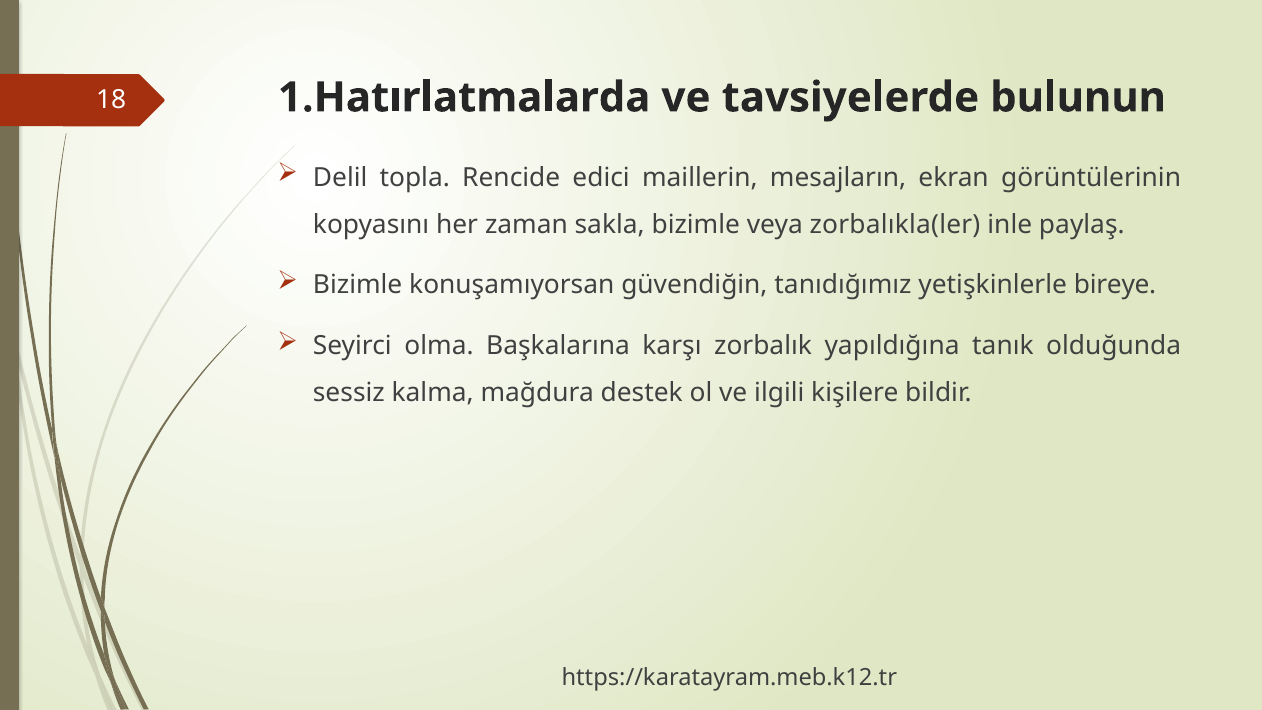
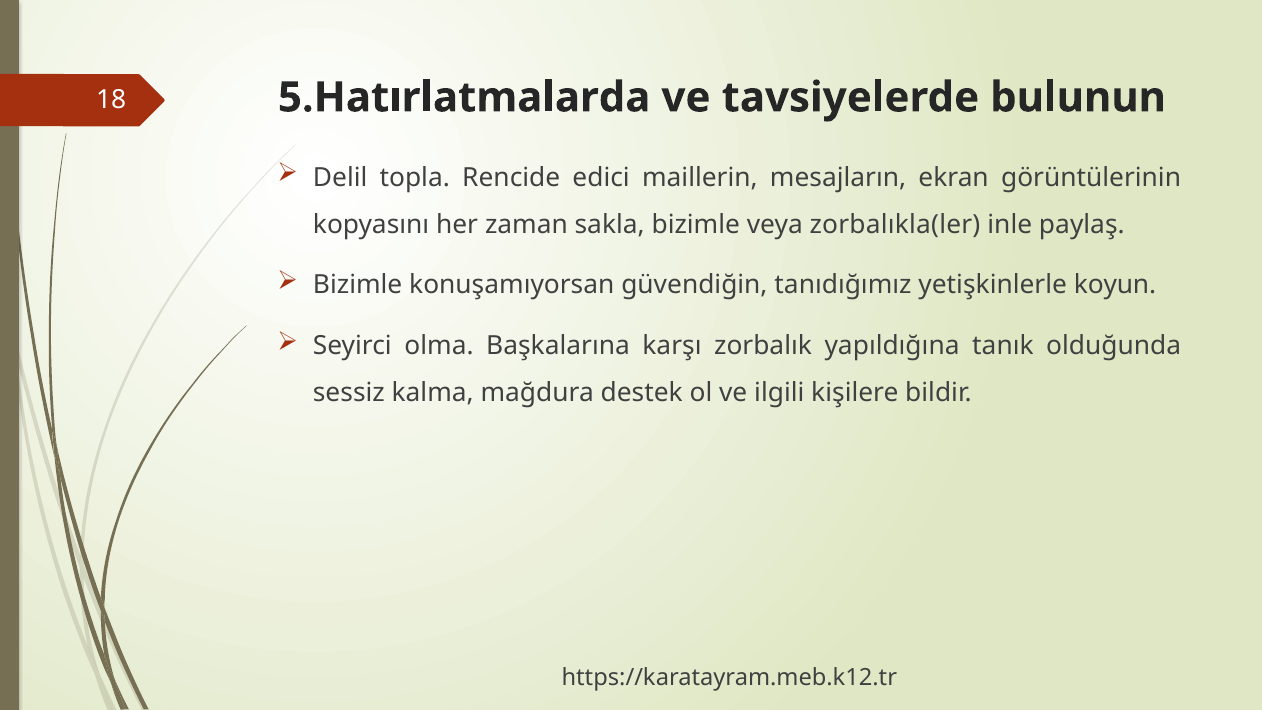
1.Hatırlatmalarda: 1.Hatırlatmalarda -> 5.Hatırlatmalarda
bireye: bireye -> koyun
